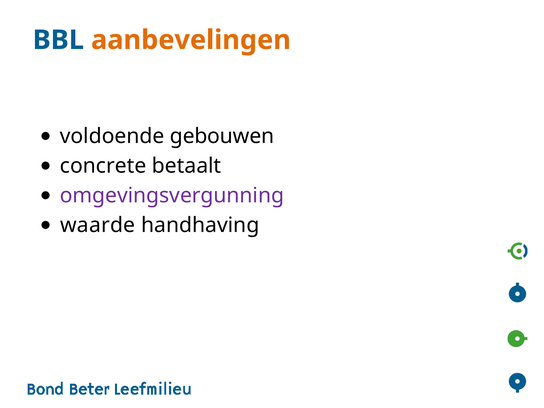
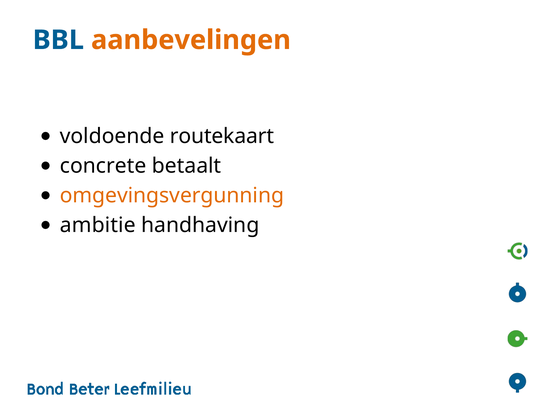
gebouwen: gebouwen -> routekaart
omgevingsvergunning colour: purple -> orange
waarde: waarde -> ambitie
